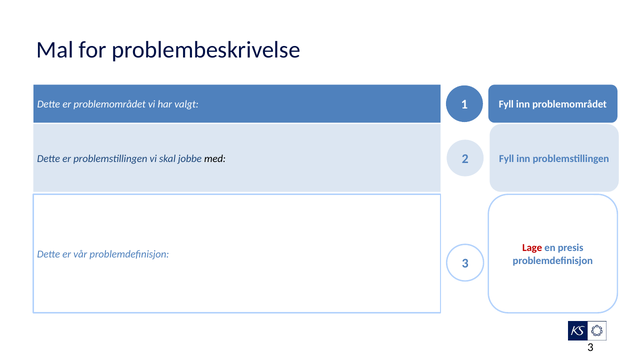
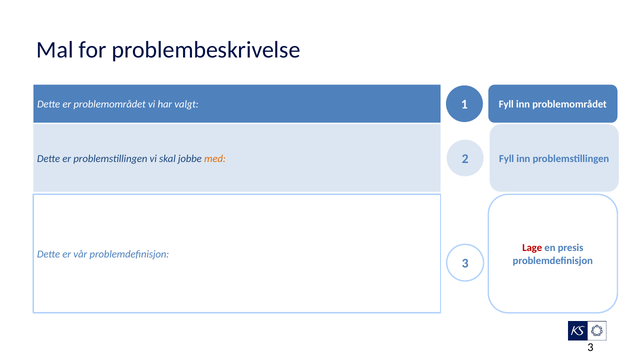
med colour: black -> orange
